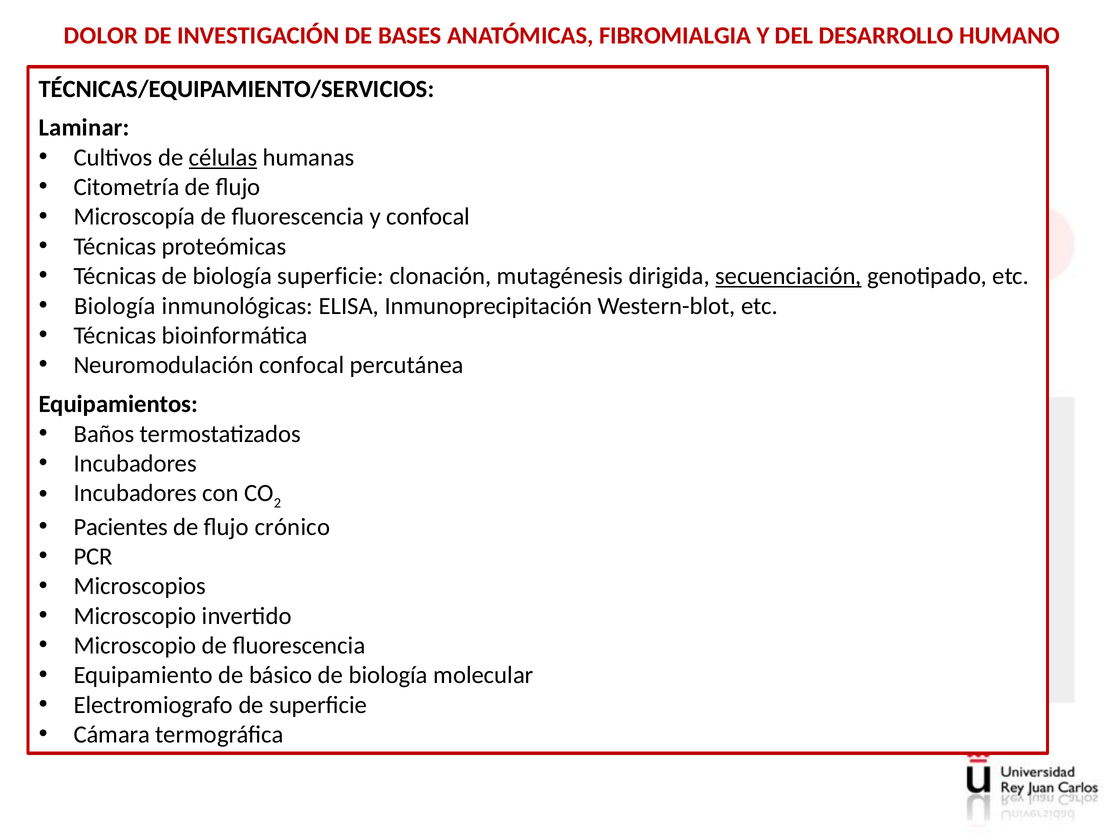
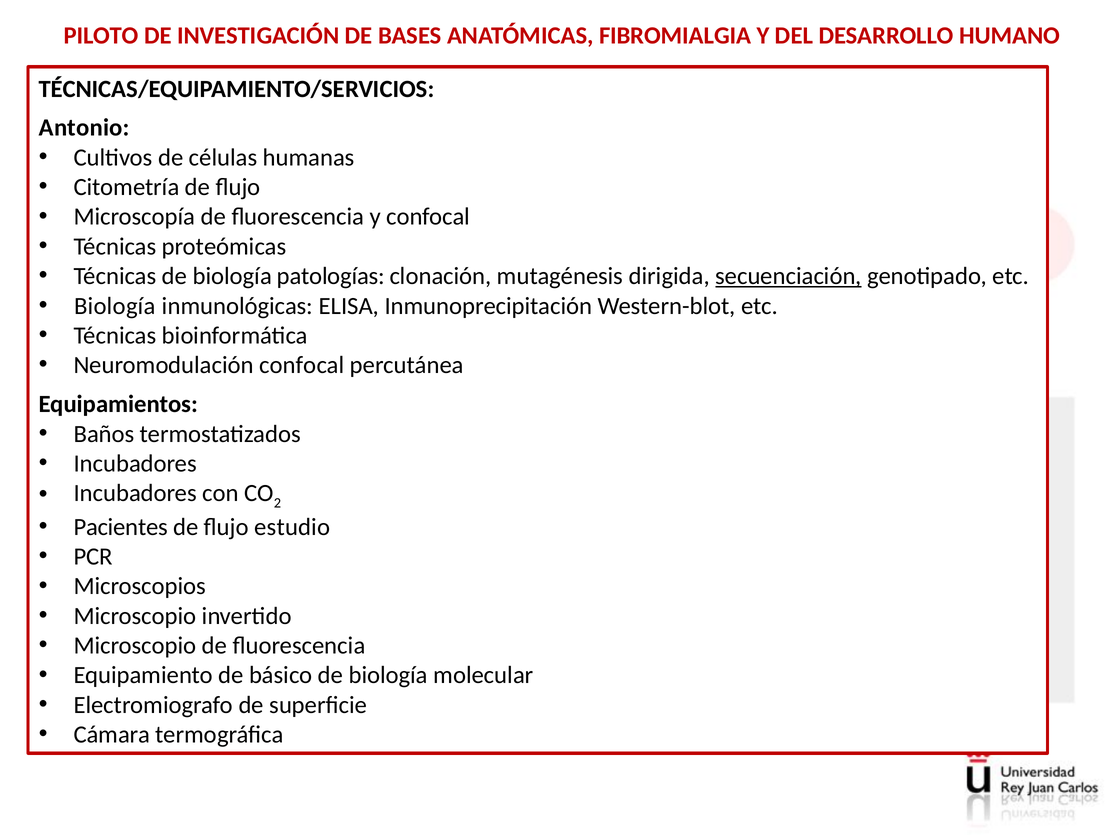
DOLOR: DOLOR -> PILOTO
Laminar: Laminar -> Antonio
células underline: present -> none
biología superficie: superficie -> patologías
crónico: crónico -> estudio
